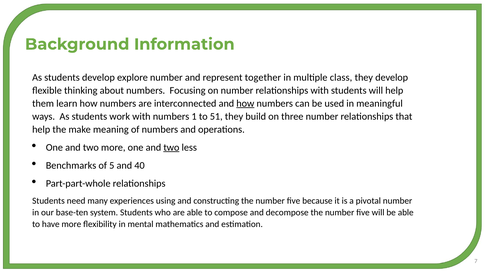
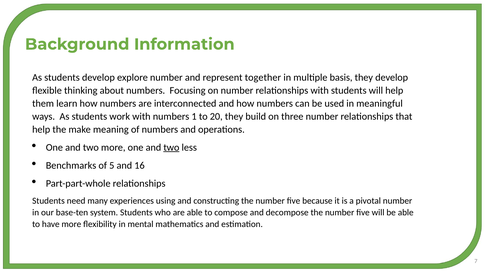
class: class -> basis
how at (245, 103) underline: present -> none
51: 51 -> 20
40: 40 -> 16
